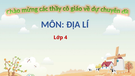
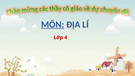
MÔN underline: none -> present
